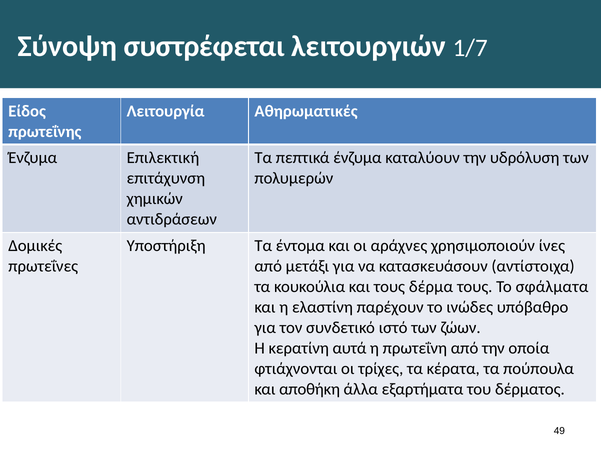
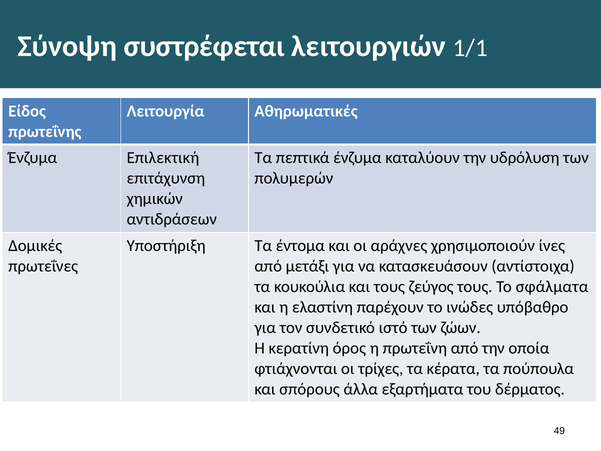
1/7: 1/7 -> 1/1
δέρμα: δέρμα -> ζεύγος
αυτά: αυτά -> όρος
αποθήκη: αποθήκη -> σπόρους
